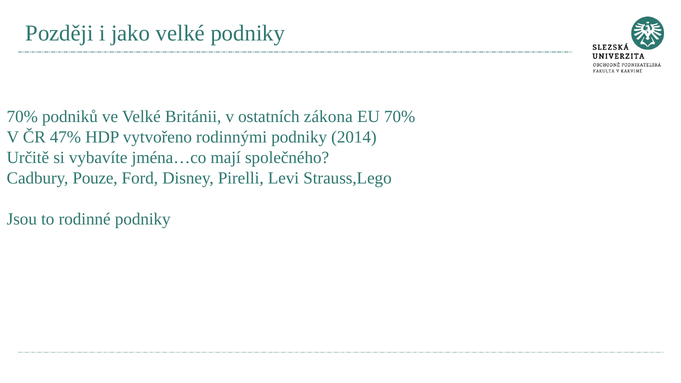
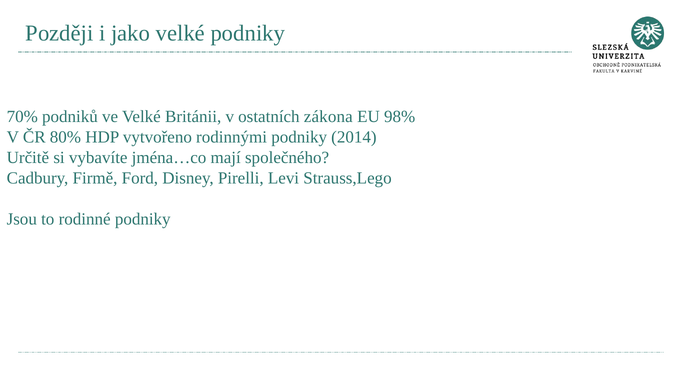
EU 70%: 70% -> 98%
47%: 47% -> 80%
Pouze: Pouze -> Firmě
